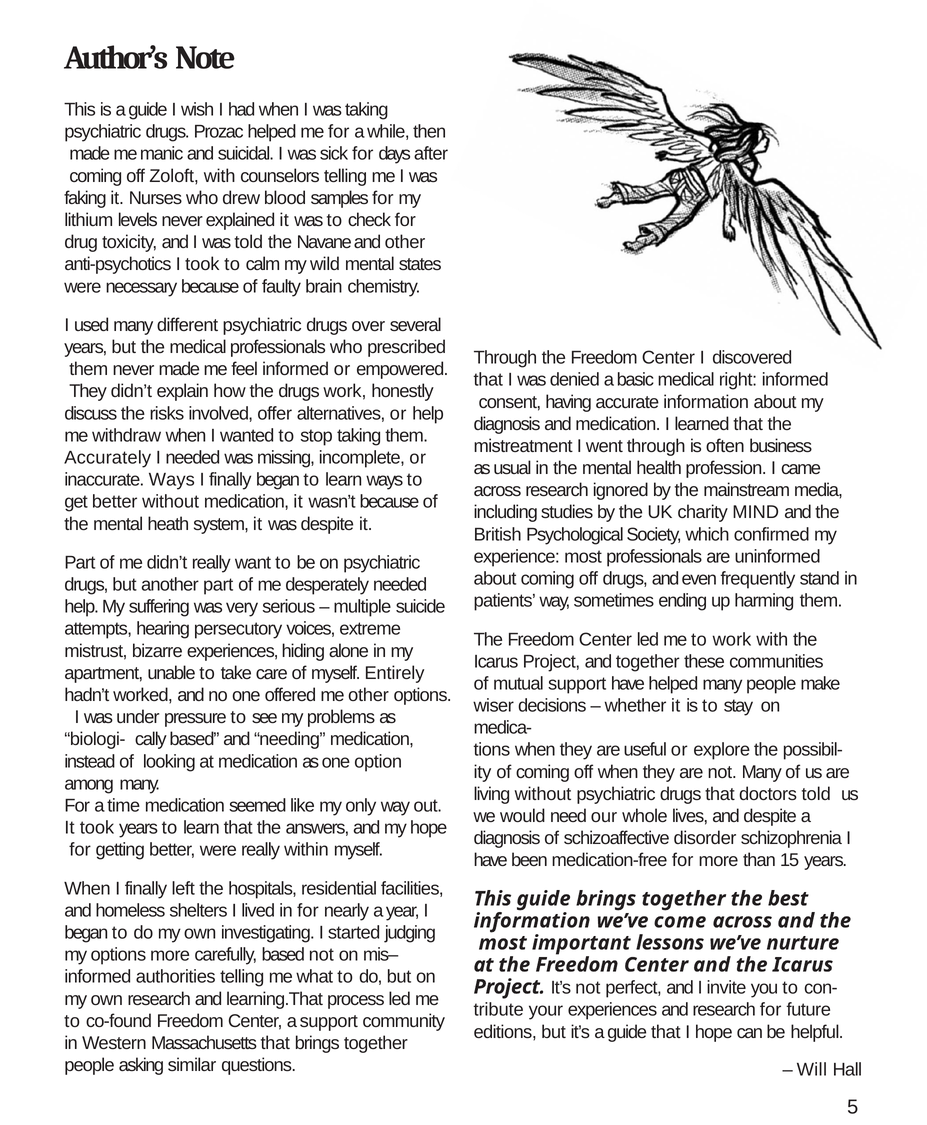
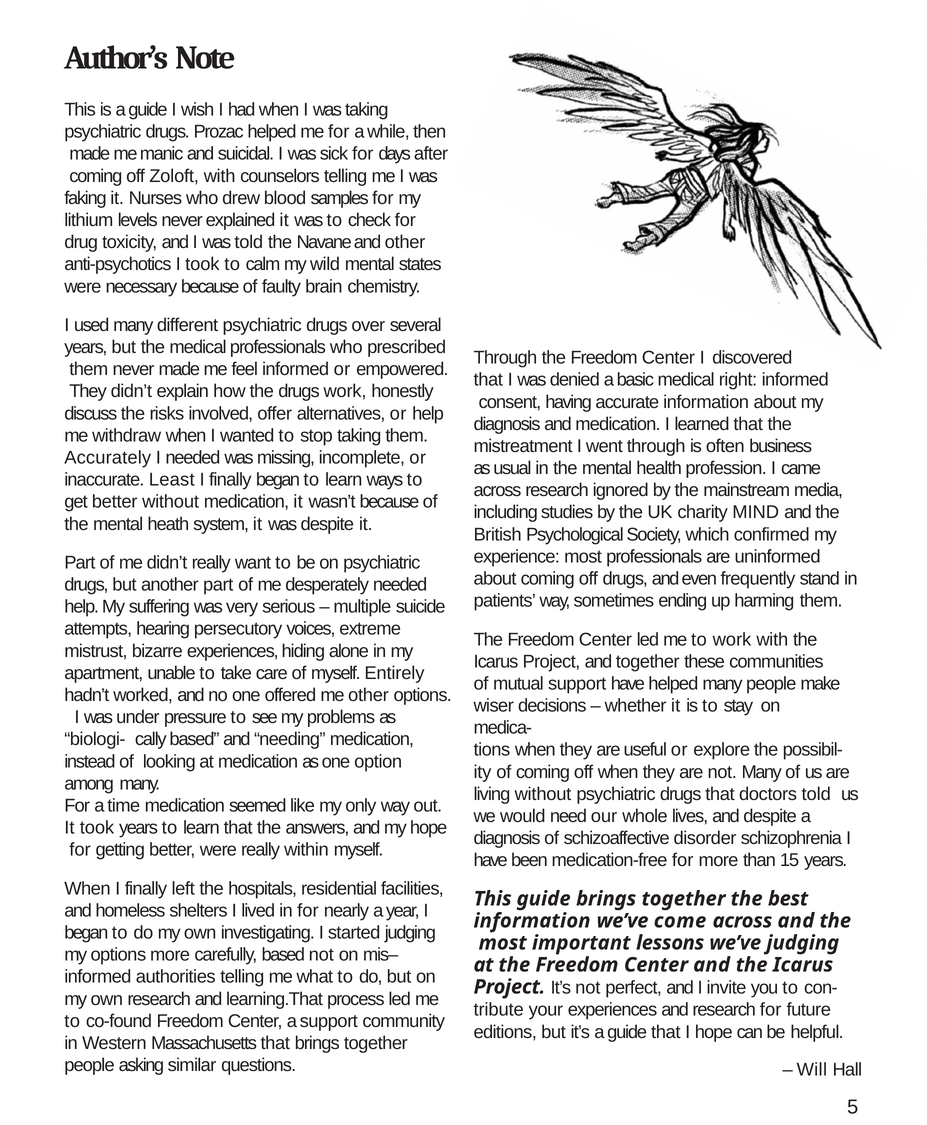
inaccurate Ways: Ways -> Least
we’ve nurture: nurture -> judging
